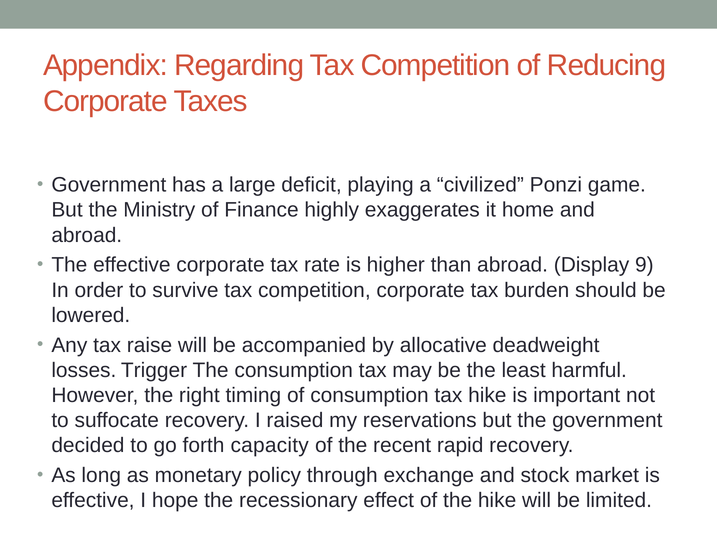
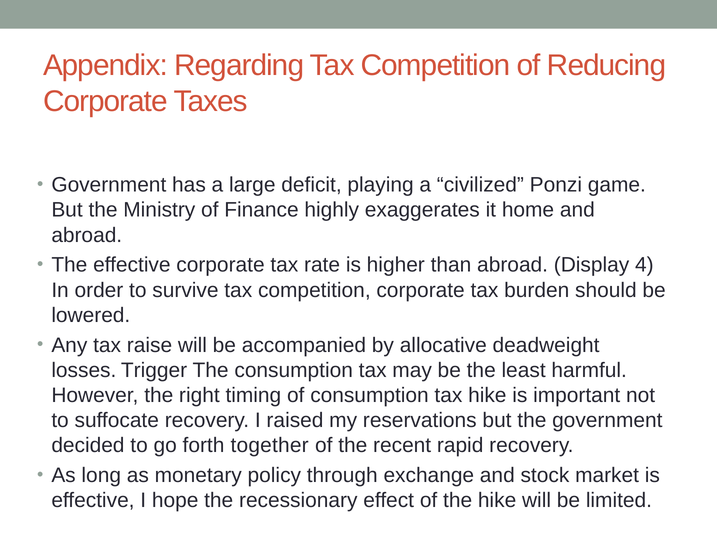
9: 9 -> 4
capacity: capacity -> together
